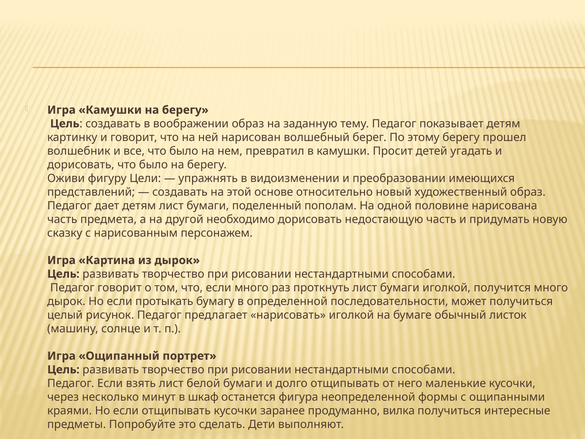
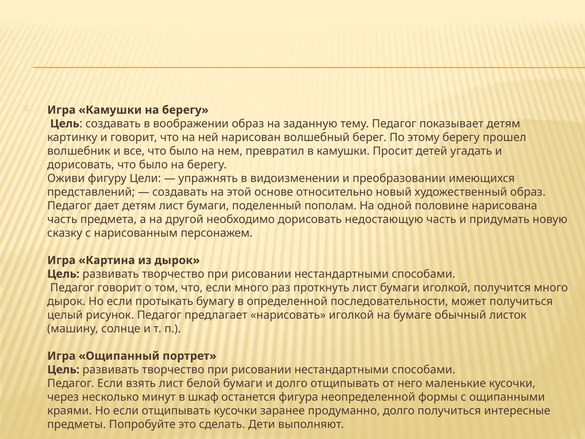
продуманно вилка: вилка -> долго
